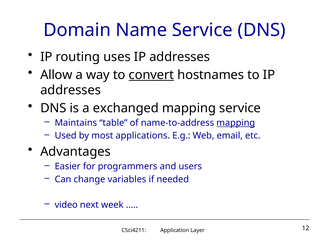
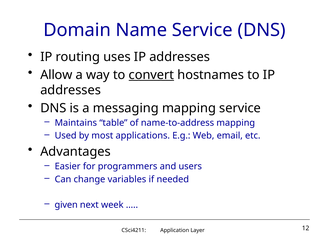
exchanged: exchanged -> messaging
mapping at (236, 123) underline: present -> none
video: video -> given
